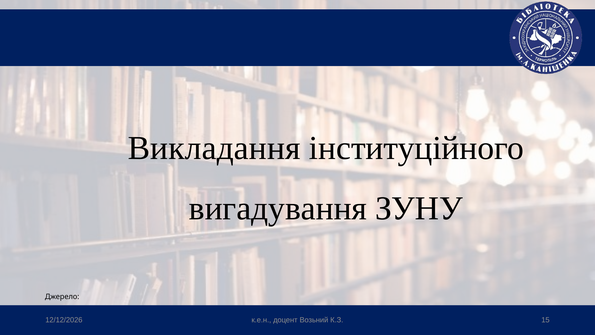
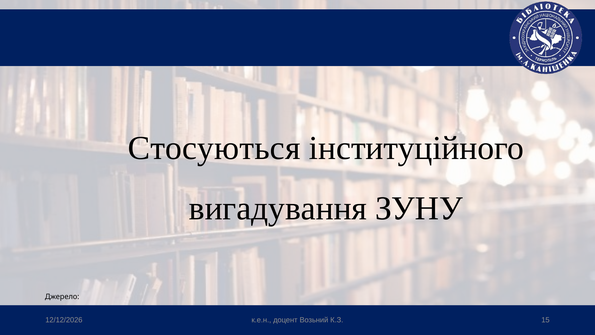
Викладання: Викладання -> Стосуються
